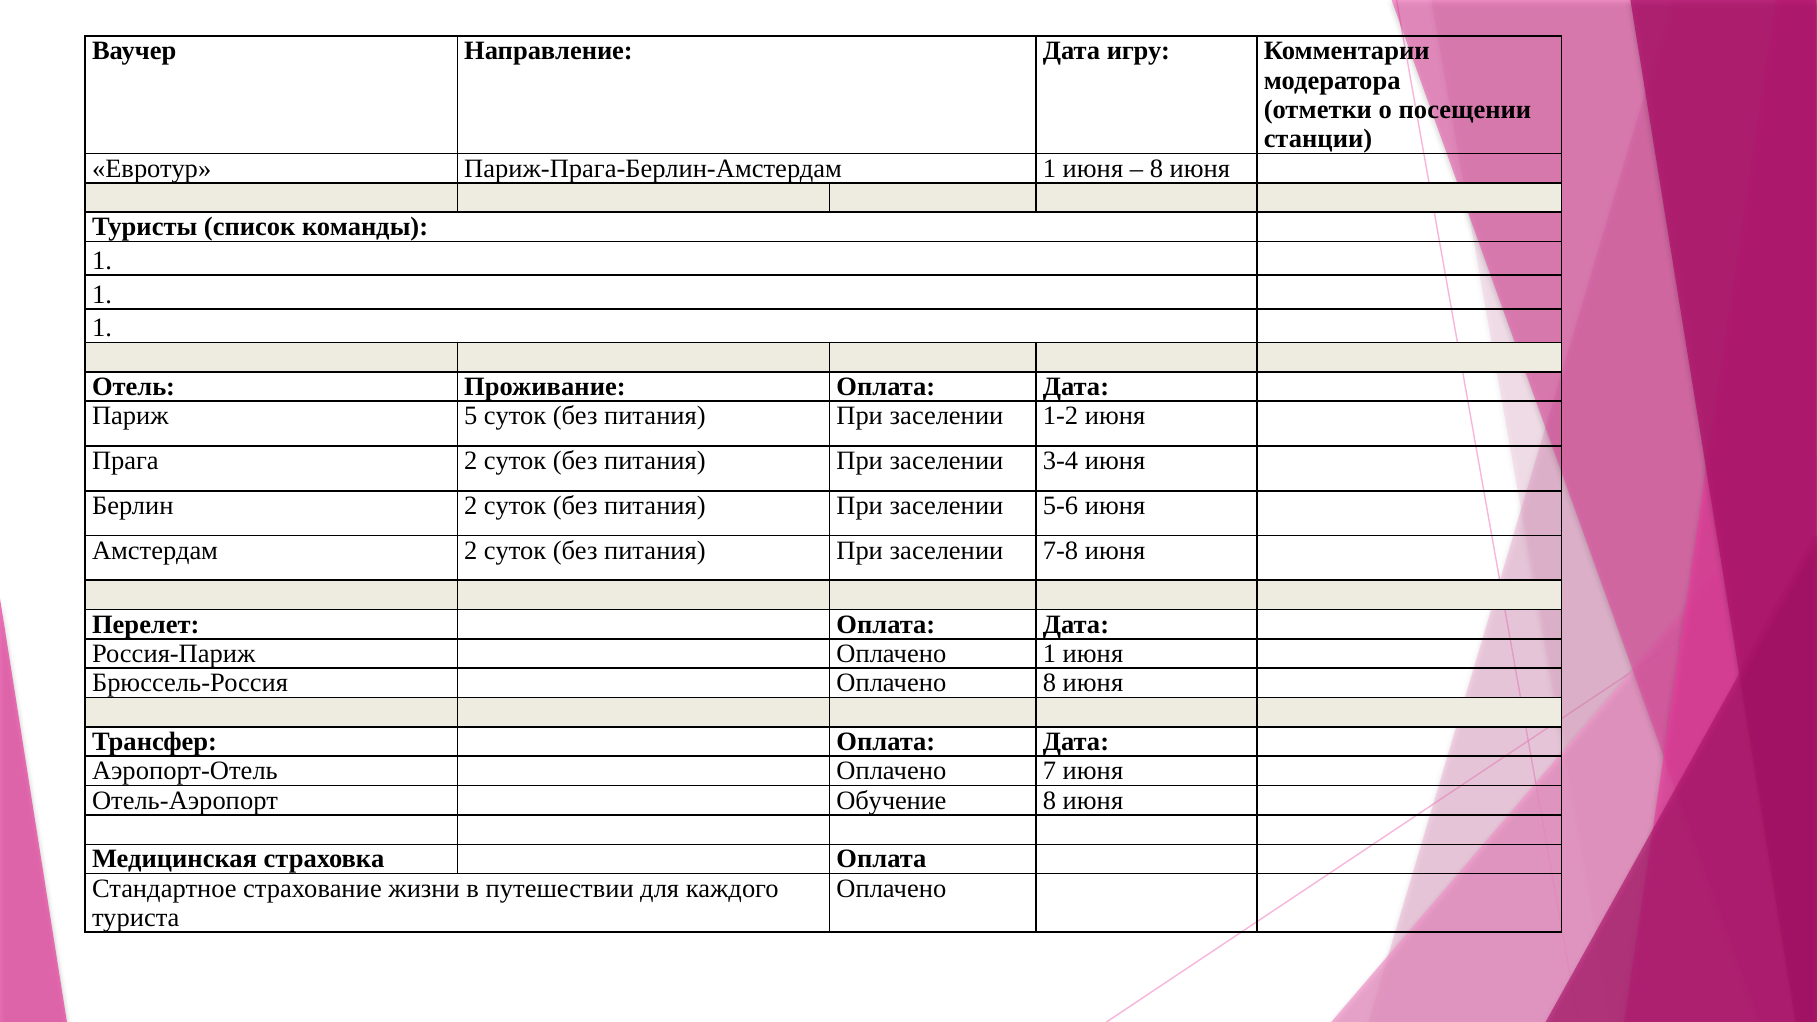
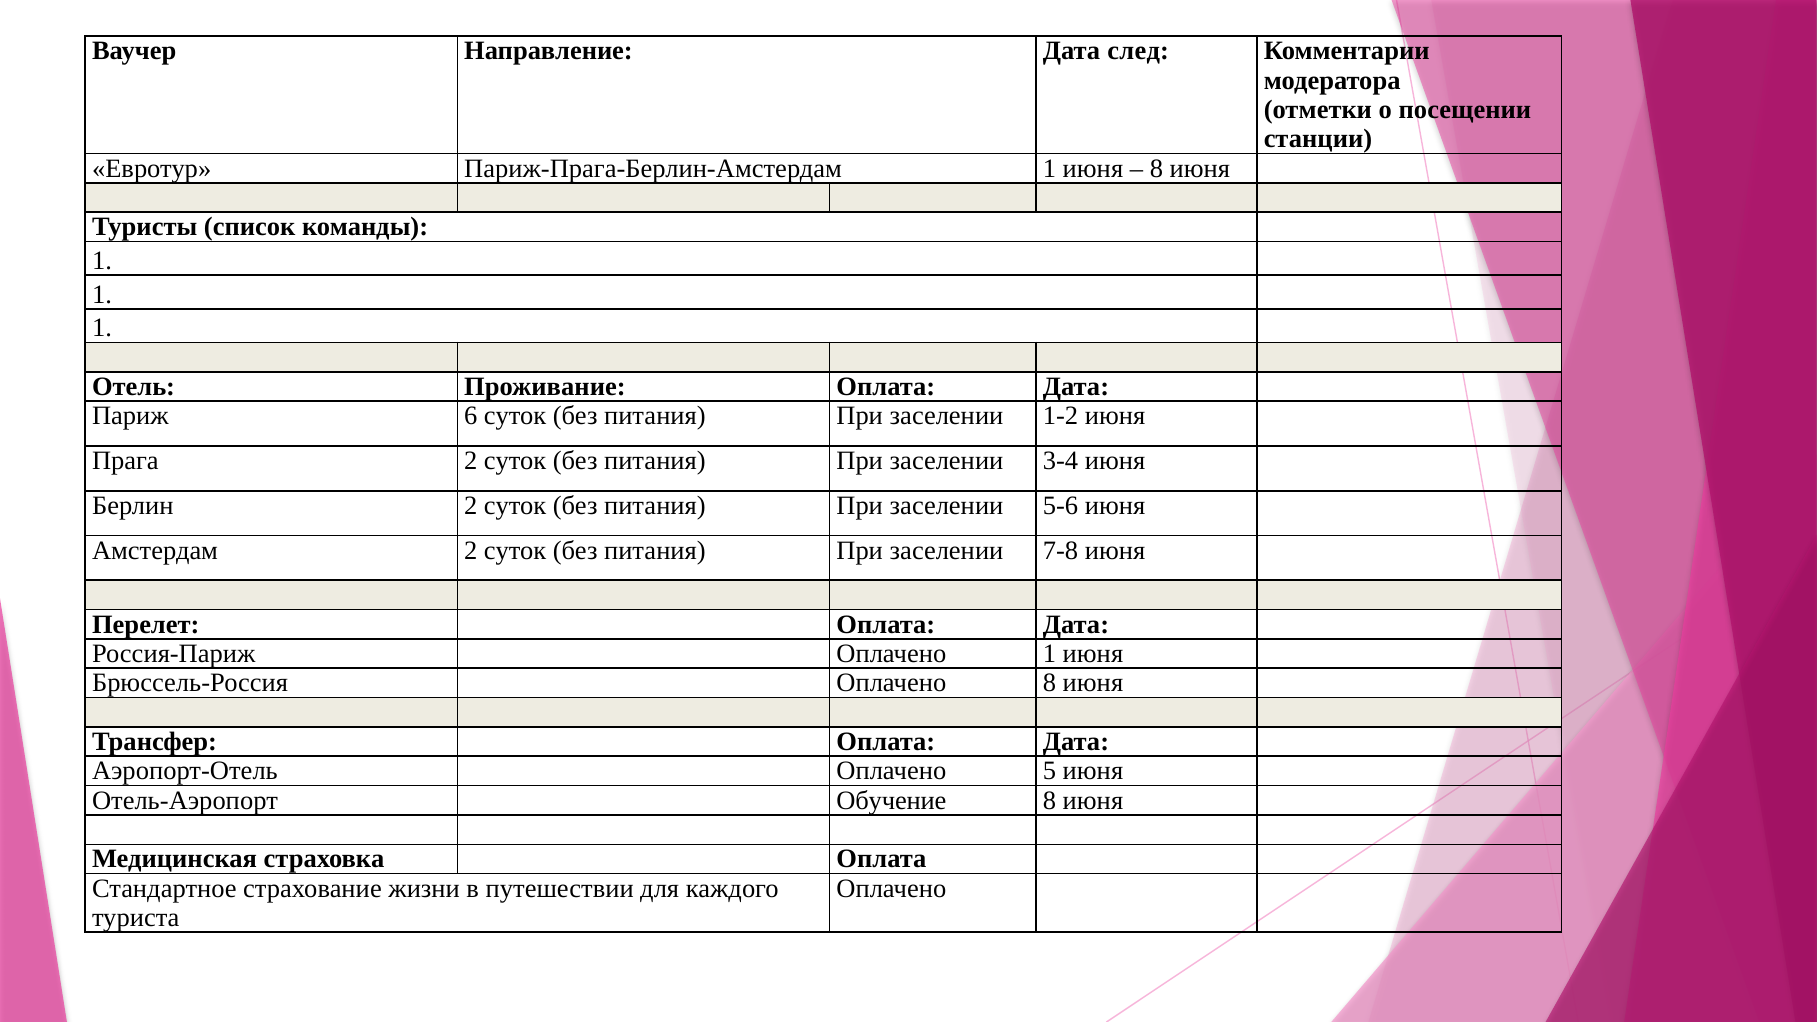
игру: игру -> след
5: 5 -> 6
7: 7 -> 5
